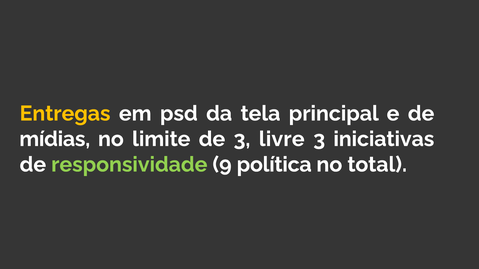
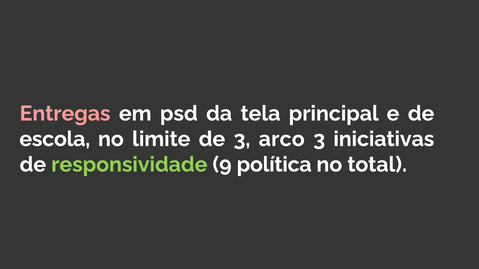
Entregas colour: yellow -> pink
mídias: mídias -> escola
livre: livre -> arco
